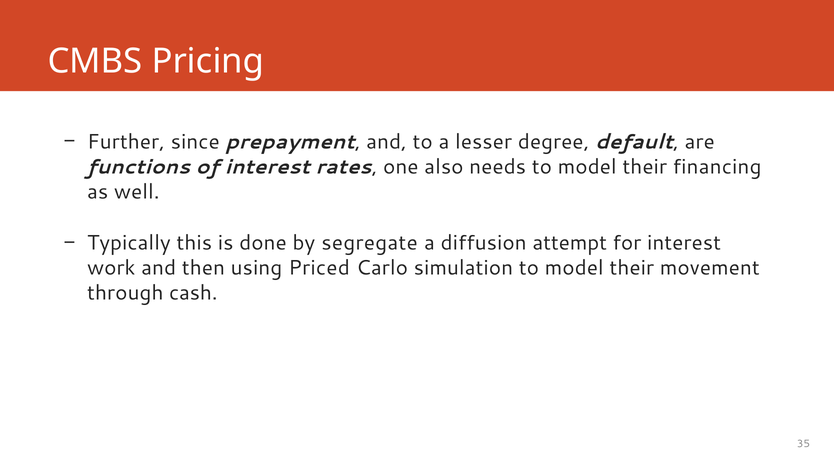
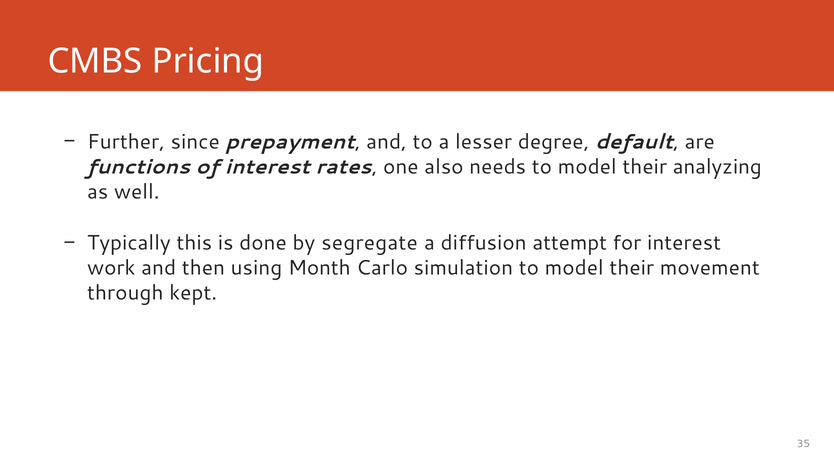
financing: financing -> analyzing
Priced: Priced -> Month
cash: cash -> kept
